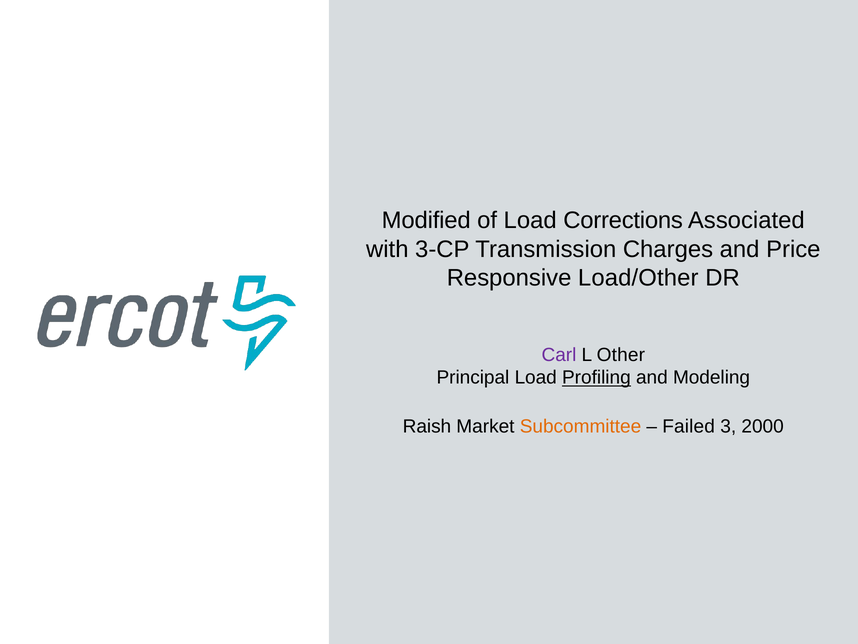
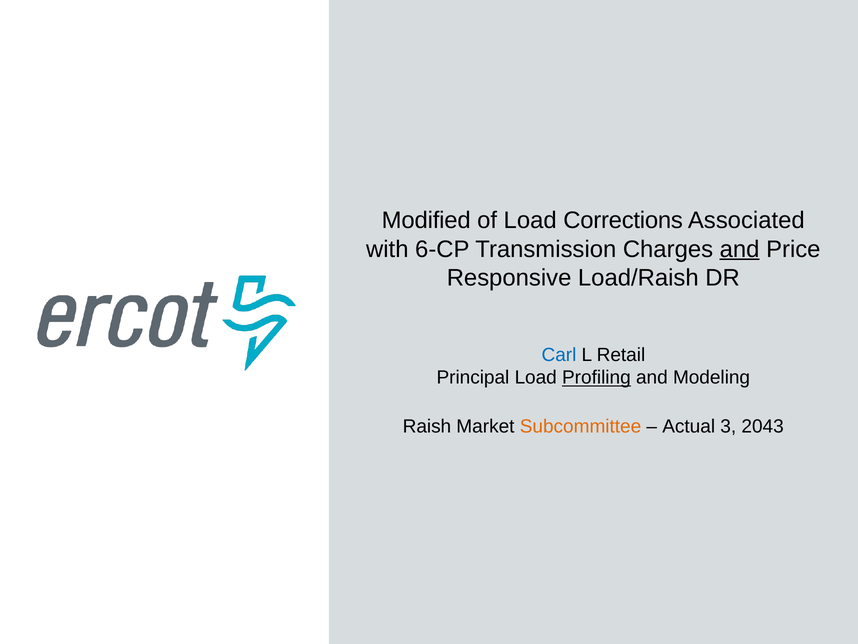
3-CP: 3-CP -> 6-CP
and at (740, 249) underline: none -> present
Load/Other: Load/Other -> Load/Raish
Carl colour: purple -> blue
Other: Other -> Retail
Failed: Failed -> Actual
2000: 2000 -> 2043
